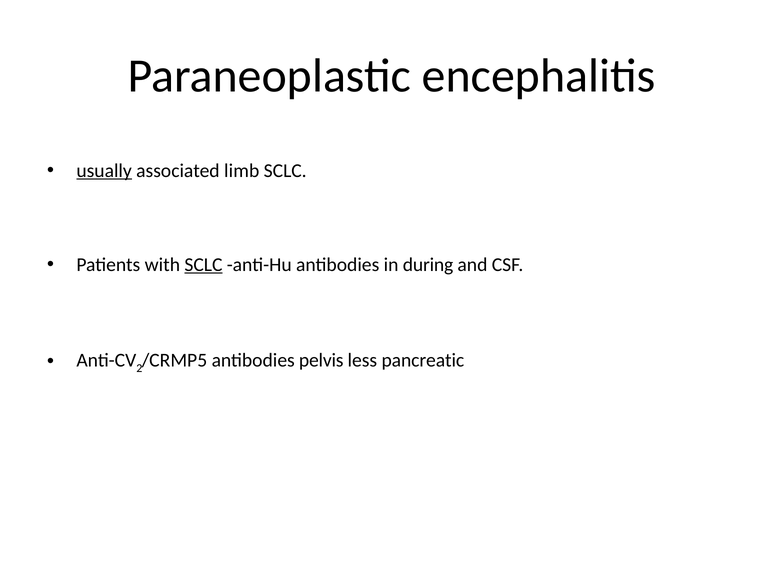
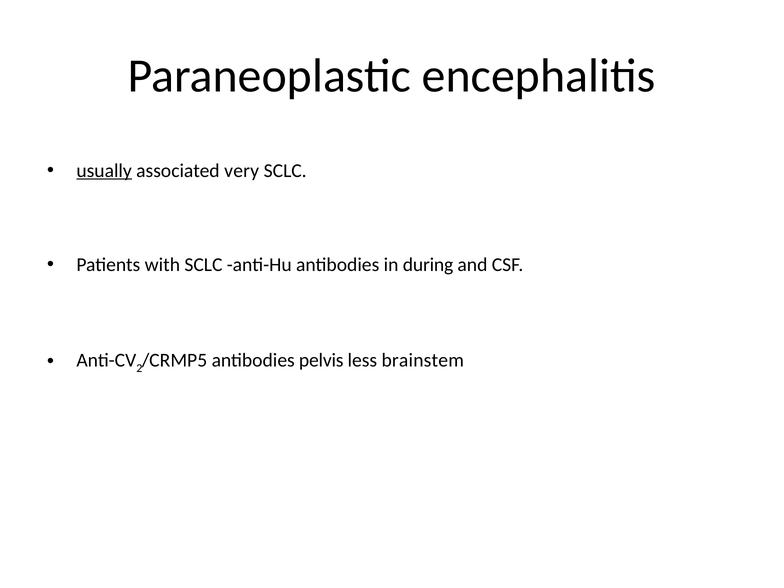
limb: limb -> very
SCLC at (203, 265) underline: present -> none
pancreatic: pancreatic -> brainstem
